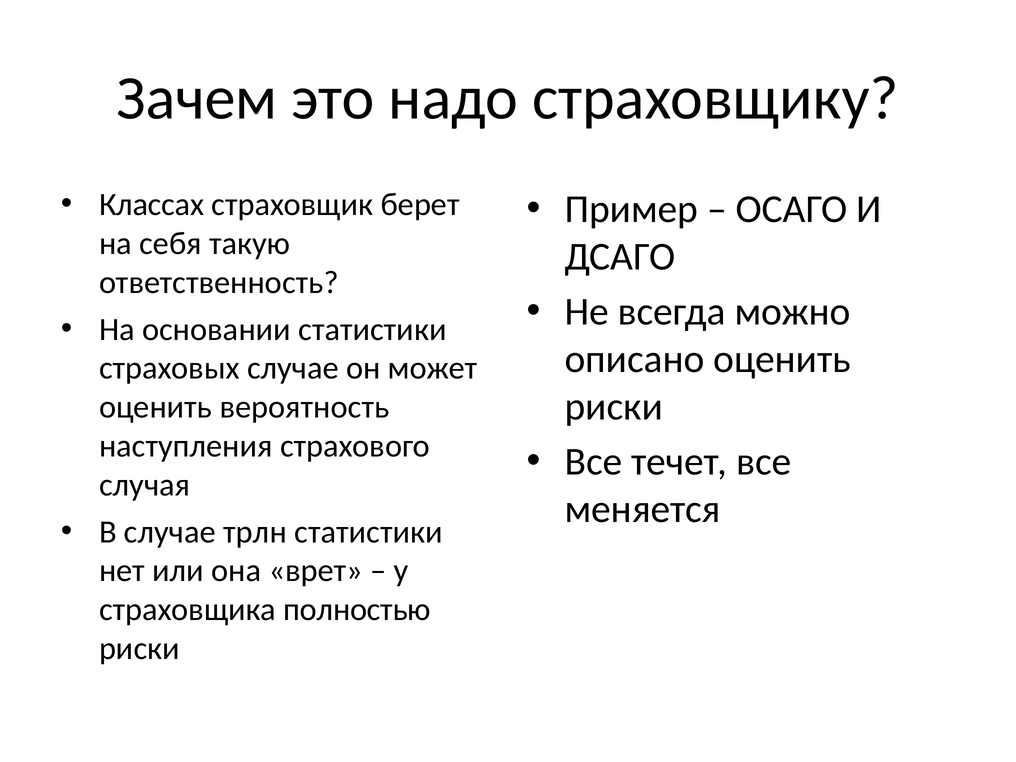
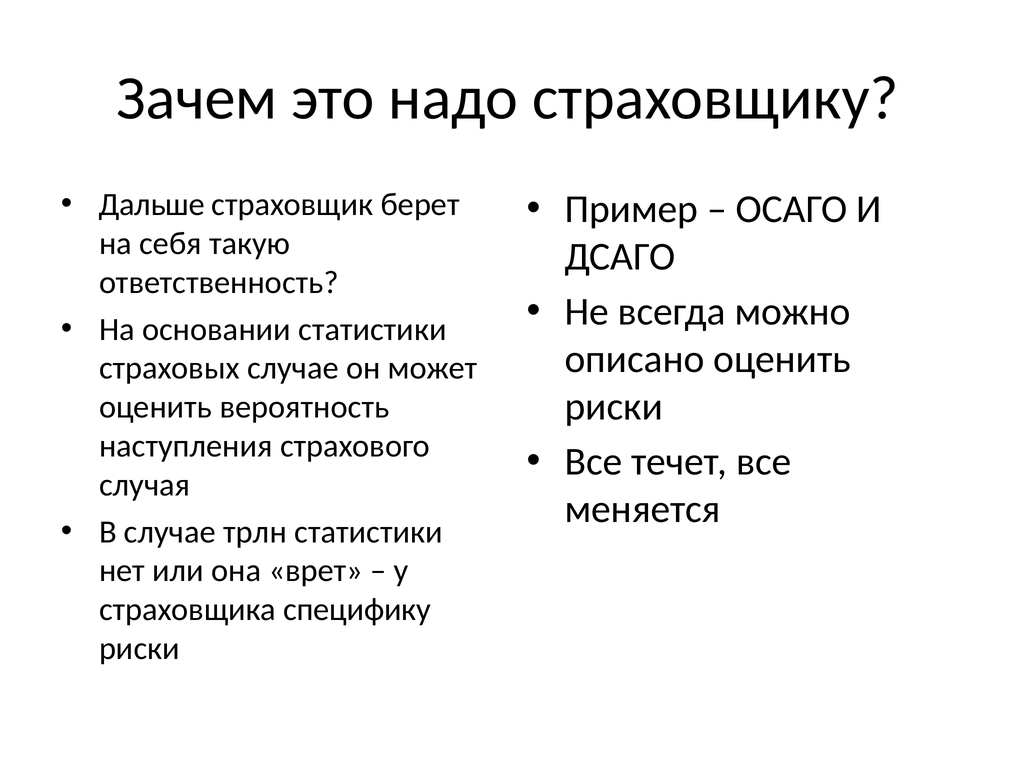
Классах: Классах -> Дальше
полностью: полностью -> специфику
